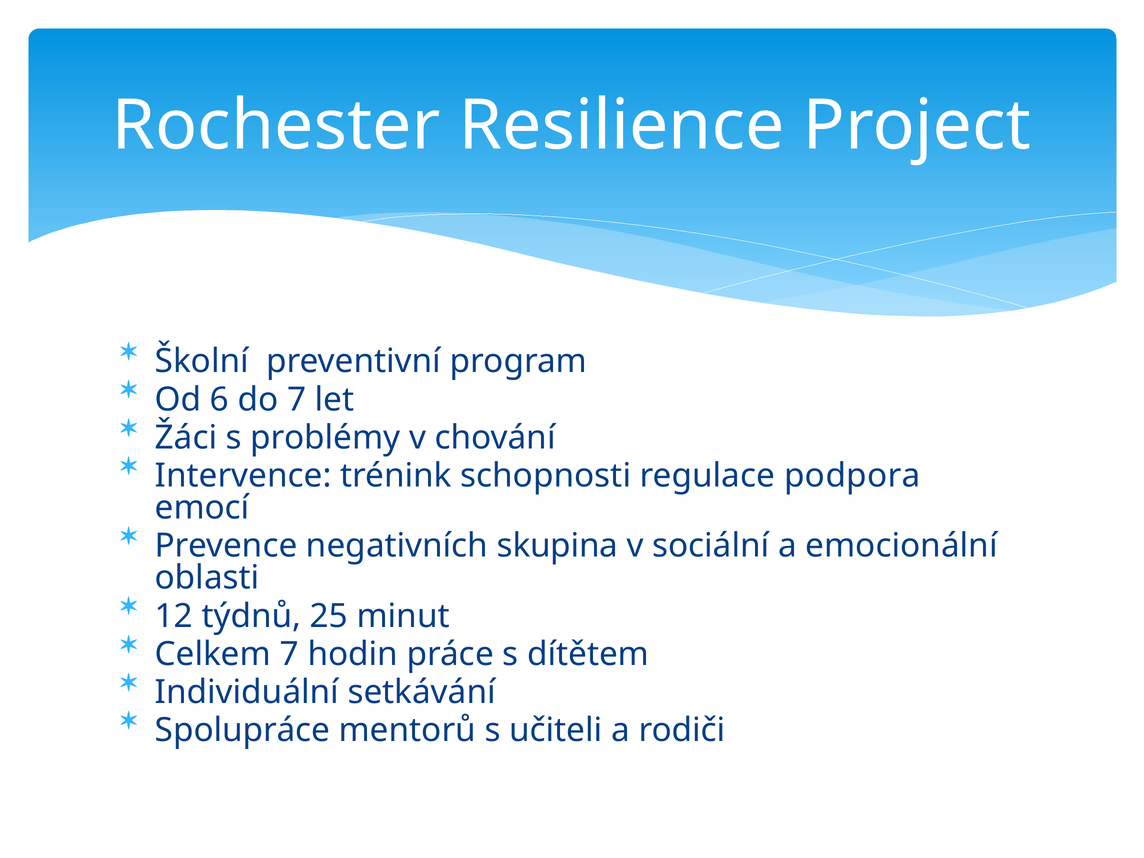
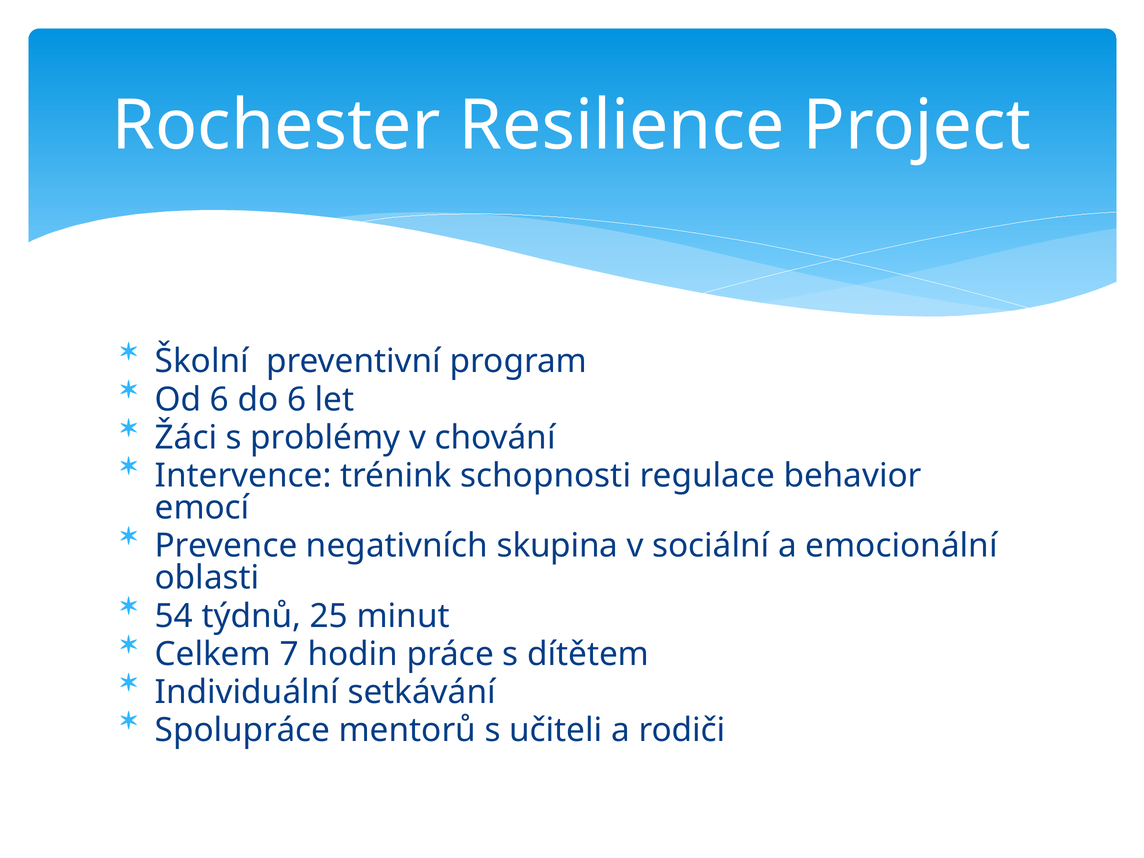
do 7: 7 -> 6
podpora: podpora -> behavior
12: 12 -> 54
